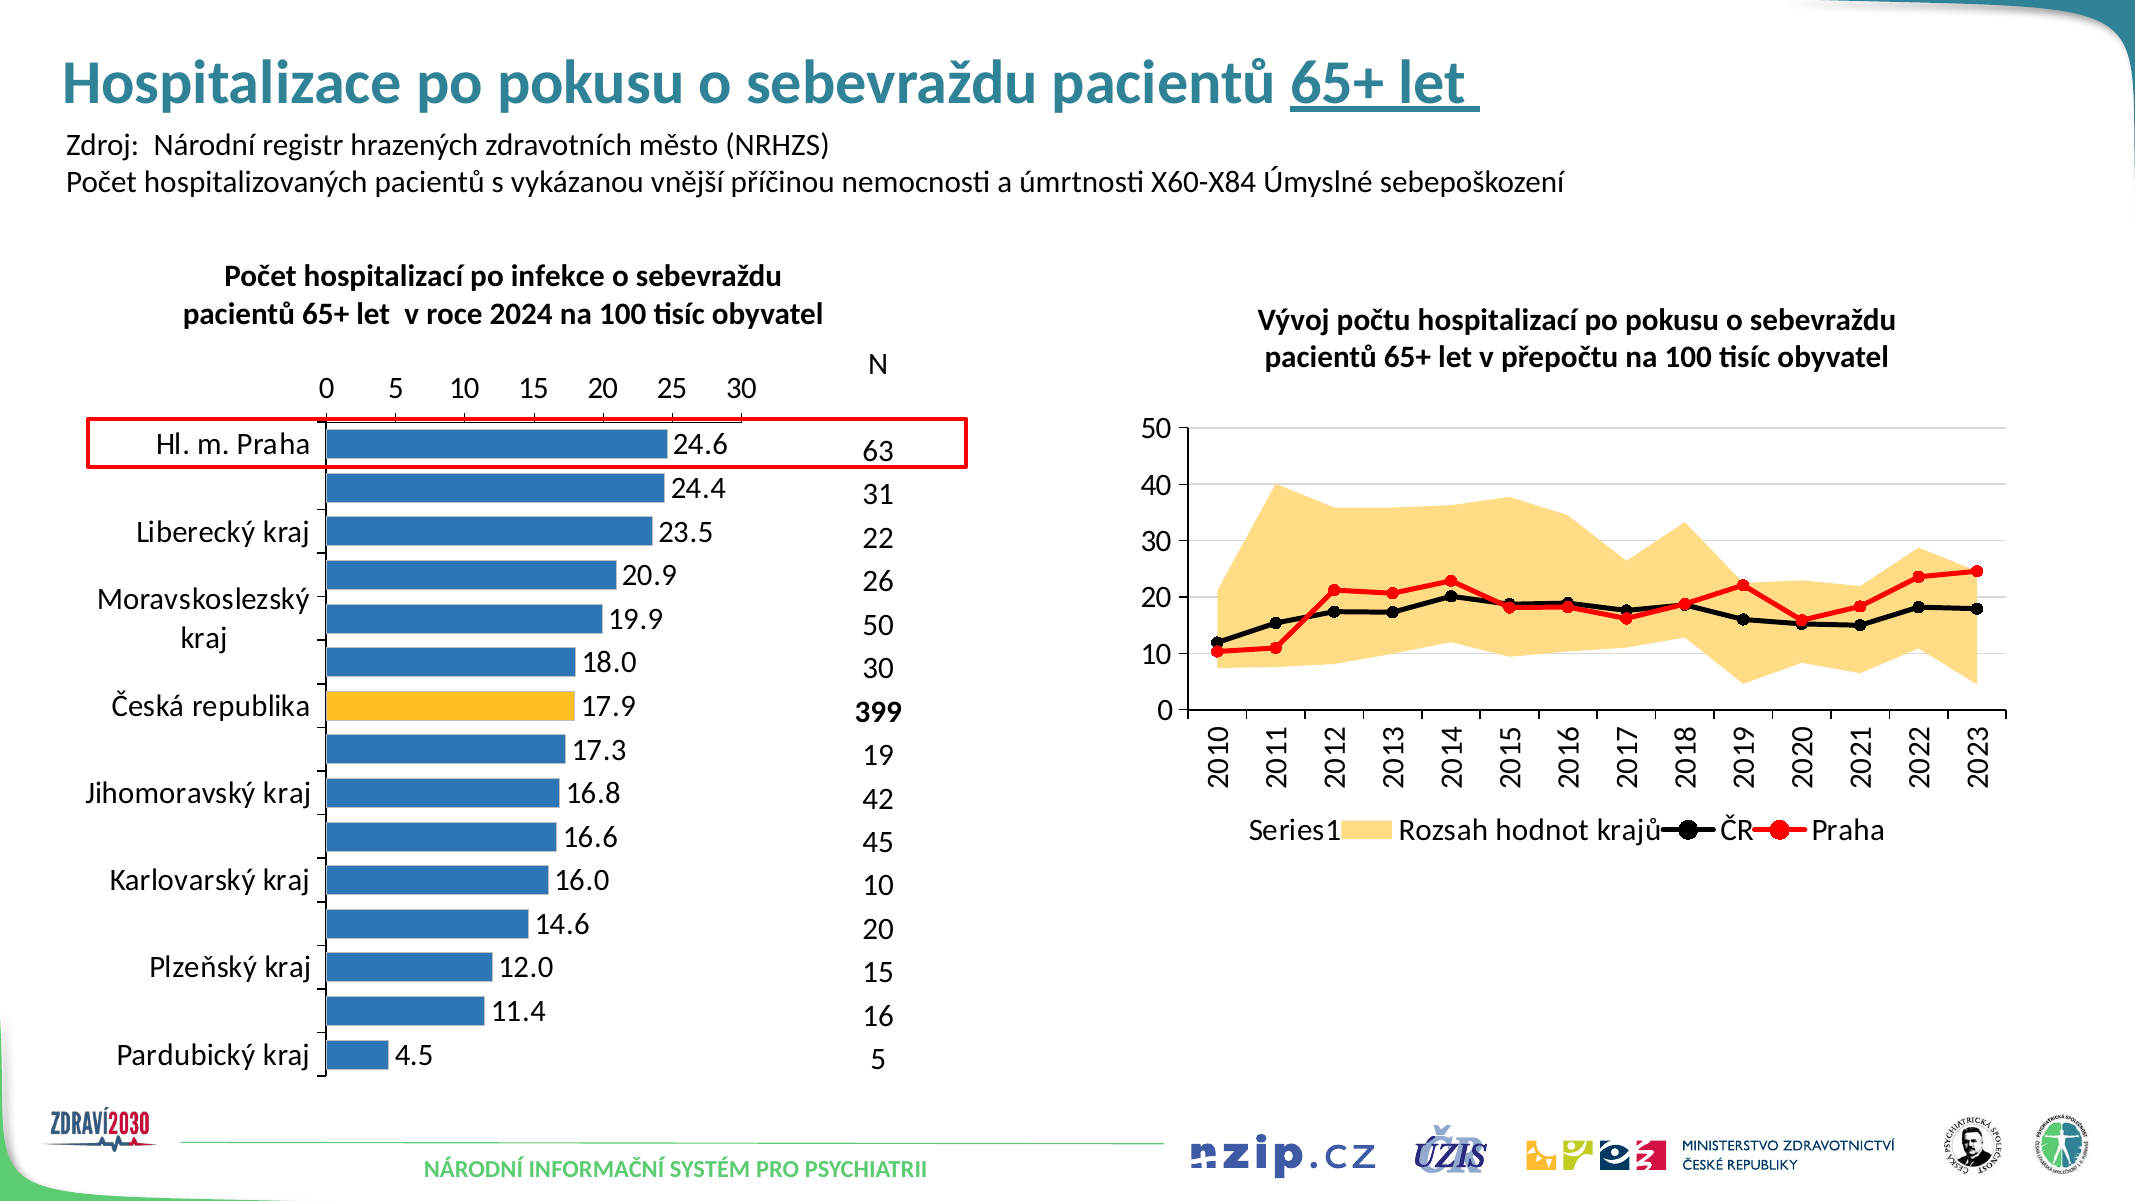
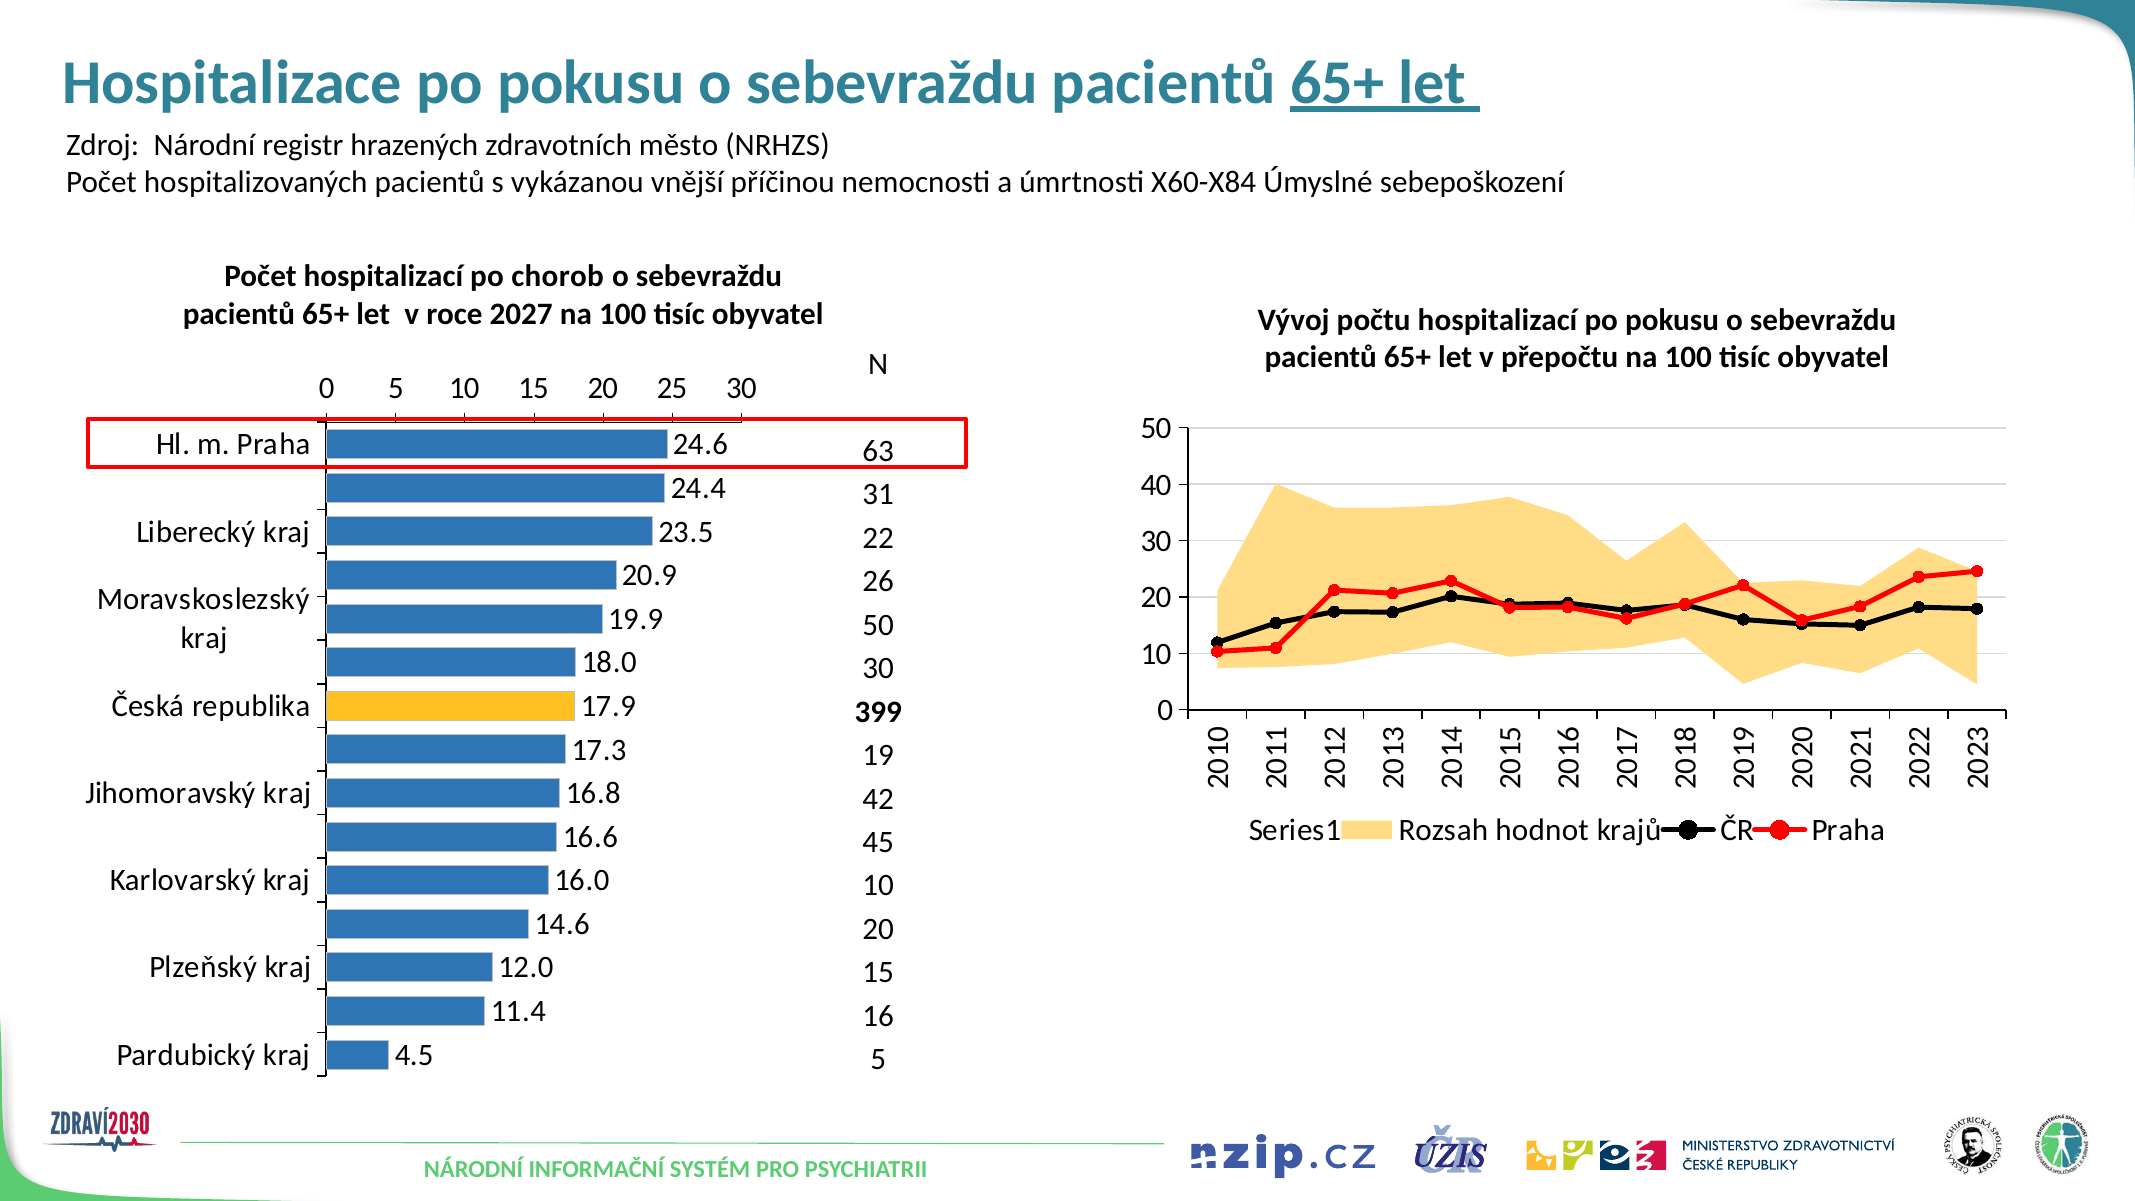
infekce: infekce -> chorob
2024: 2024 -> 2027
